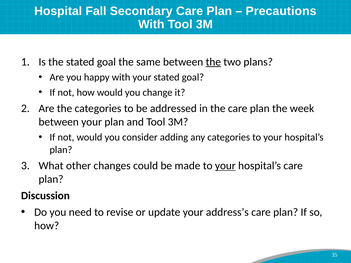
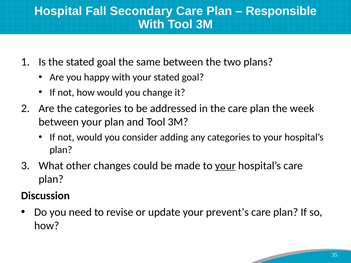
Precautions: Precautions -> Responsible
the at (213, 62) underline: present -> none
address’s: address’s -> prevent’s
